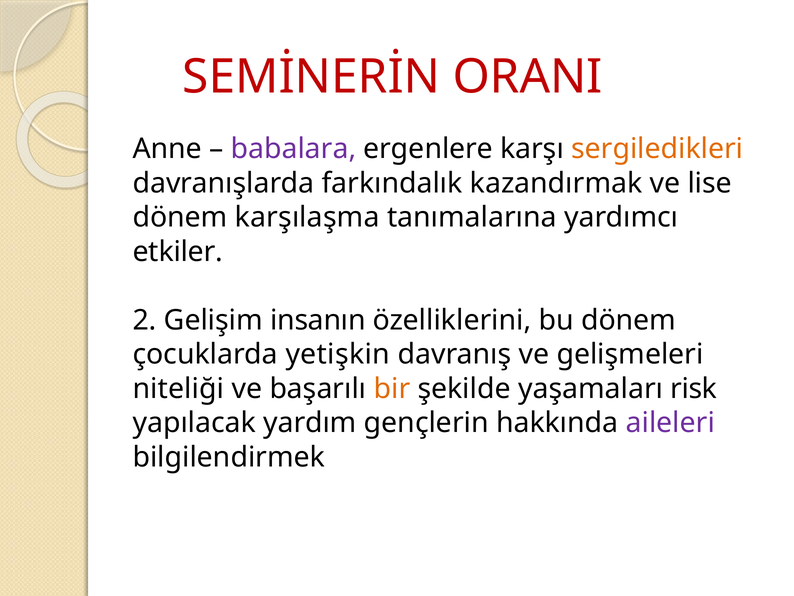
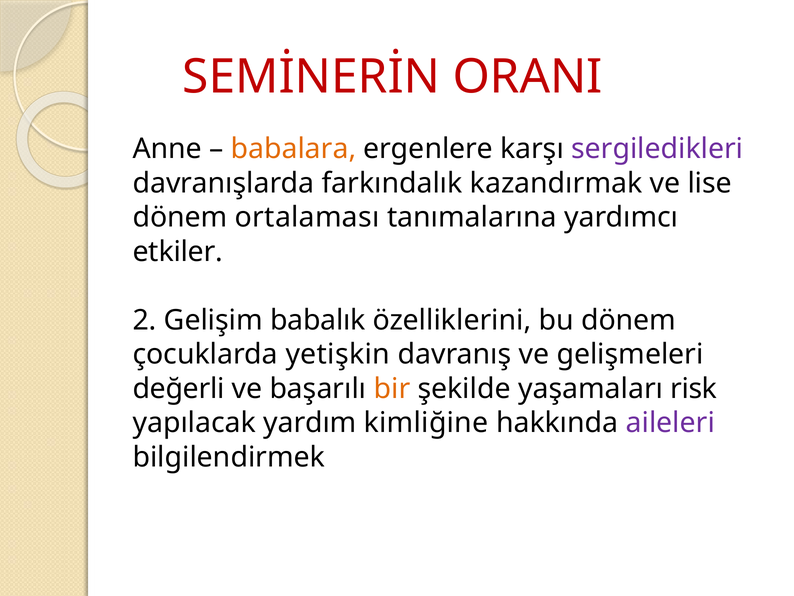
babalara colour: purple -> orange
sergiledikleri colour: orange -> purple
karşılaşma: karşılaşma -> ortalaması
insanın: insanın -> babalık
niteliği: niteliği -> değerli
gençlerin: gençlerin -> kimliğine
